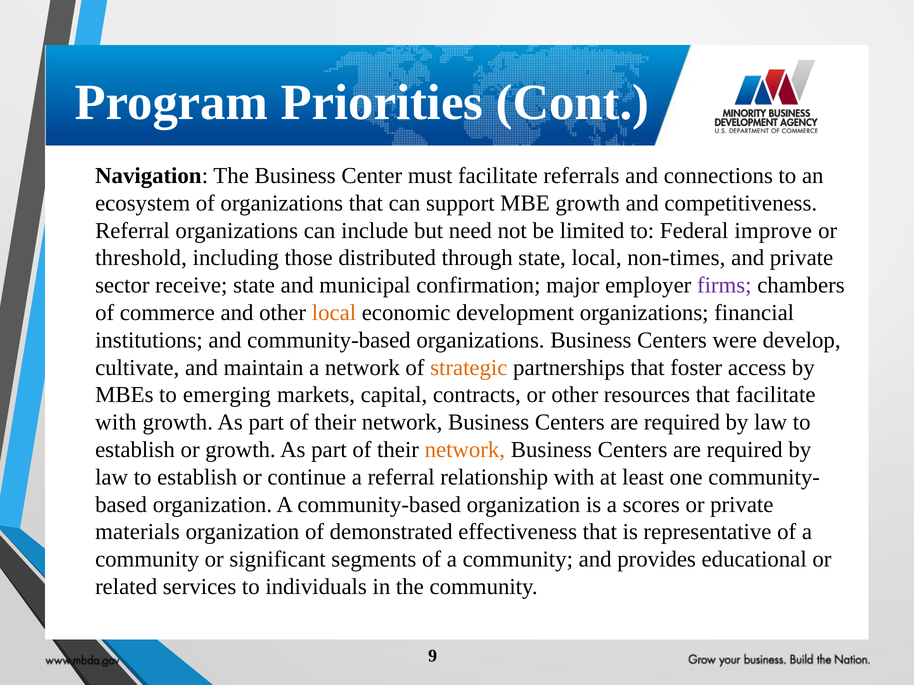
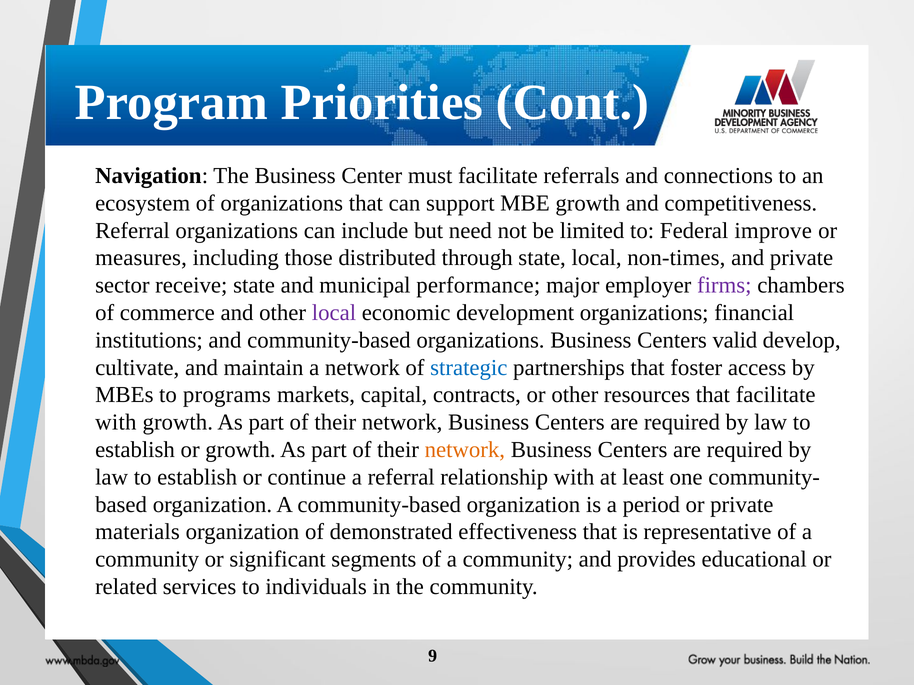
threshold: threshold -> measures
confirmation: confirmation -> performance
local at (334, 313) colour: orange -> purple
were: were -> valid
strategic colour: orange -> blue
emerging: emerging -> programs
scores: scores -> period
